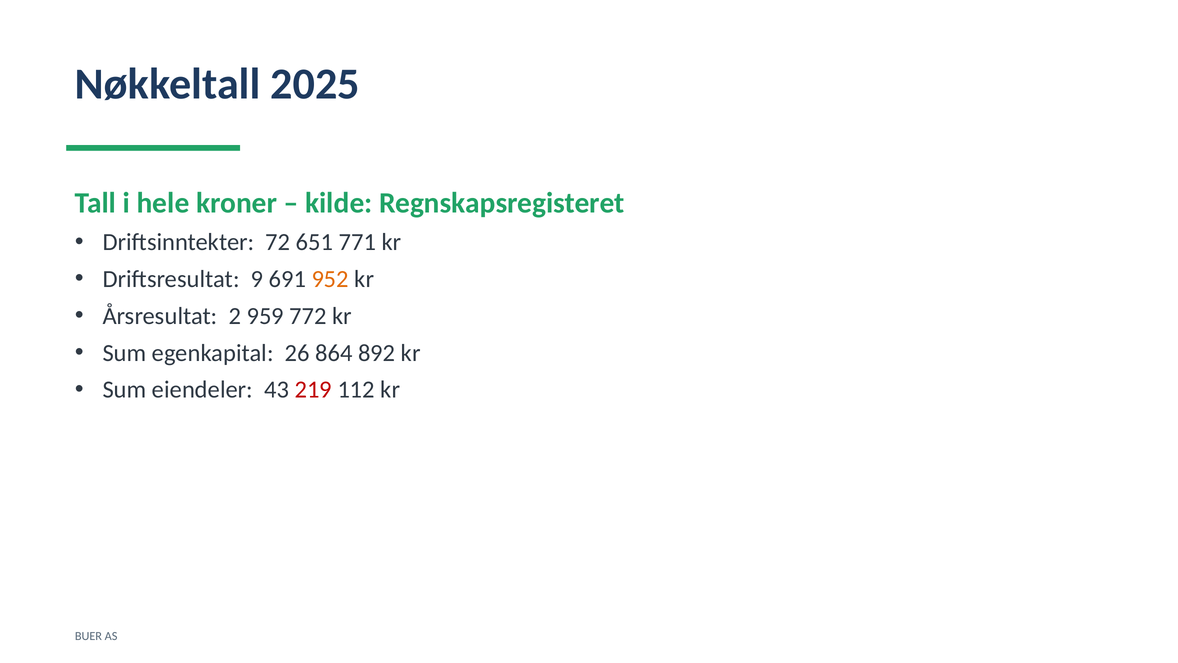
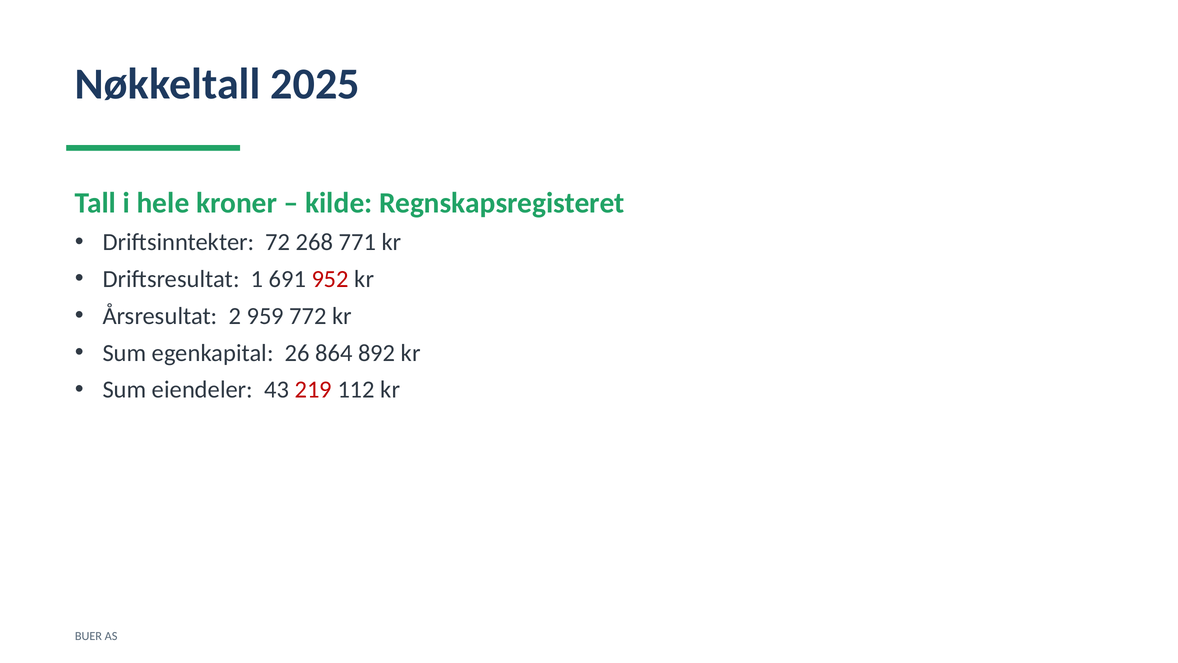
651: 651 -> 268
9: 9 -> 1
952 colour: orange -> red
